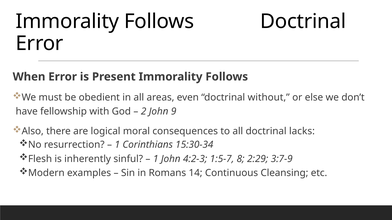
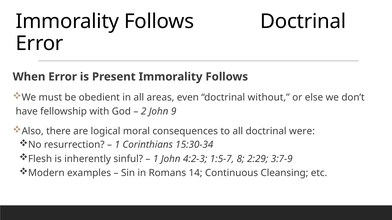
lacks: lacks -> were
